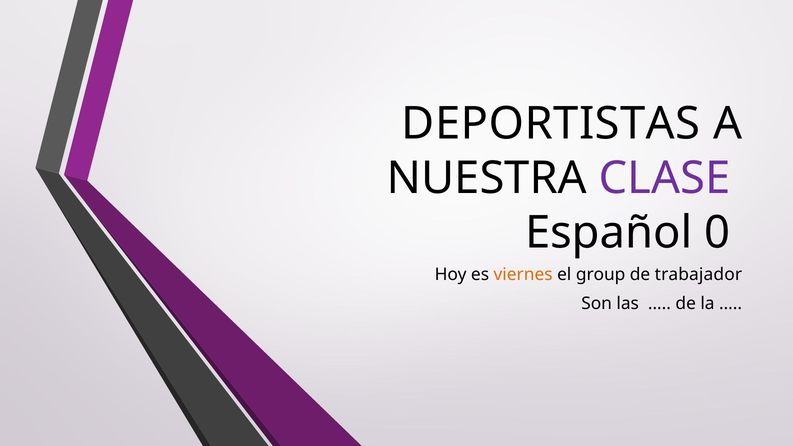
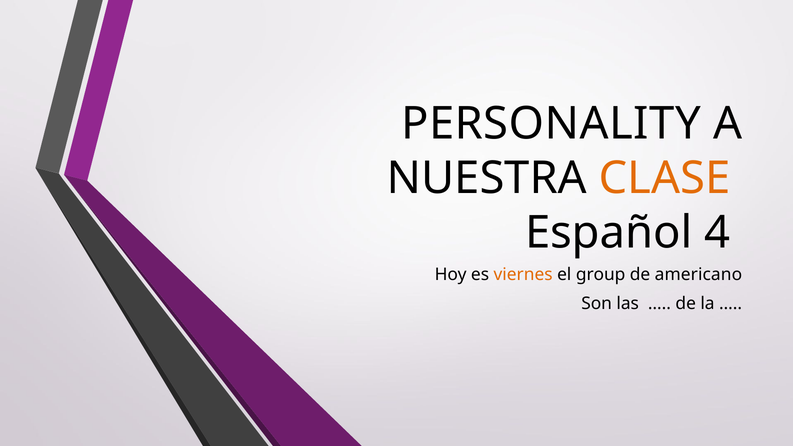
DEPORTISTAS: DEPORTISTAS -> PERSONALITY
CLASE colour: purple -> orange
0: 0 -> 4
trabajador: trabajador -> americano
